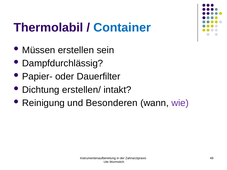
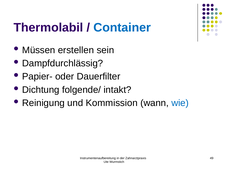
erstellen/: erstellen/ -> folgende/
Besonderen: Besonderen -> Kommission
wie colour: purple -> blue
